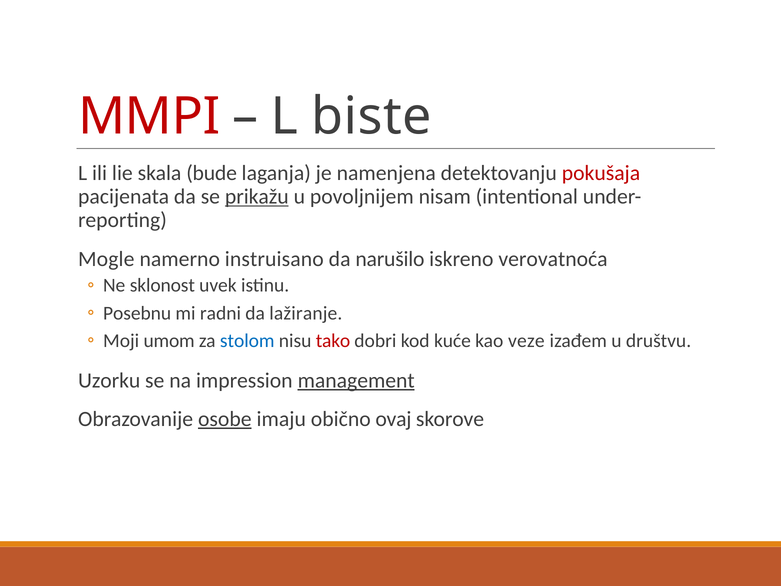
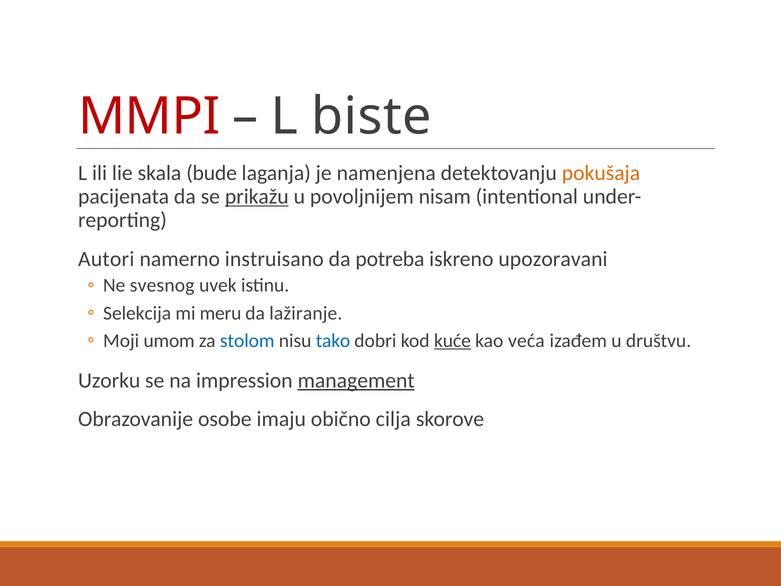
pokušaja colour: red -> orange
Mogle: Mogle -> Autori
narušilo: narušilo -> potreba
verovatnoća: verovatnoća -> upozoravani
sklonost: sklonost -> svesnog
Posebnu: Posebnu -> Selekcija
radni: radni -> meru
tako colour: red -> blue
kuće underline: none -> present
veze: veze -> veća
osobe underline: present -> none
ovaj: ovaj -> cilja
